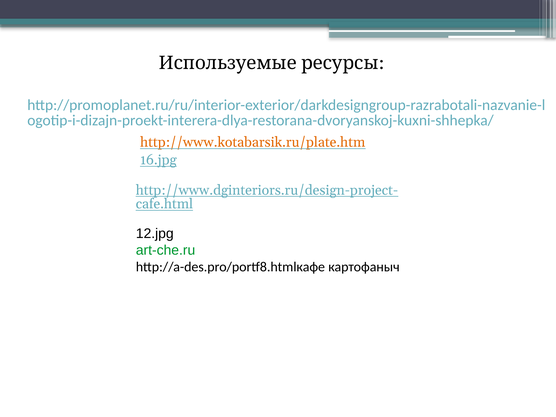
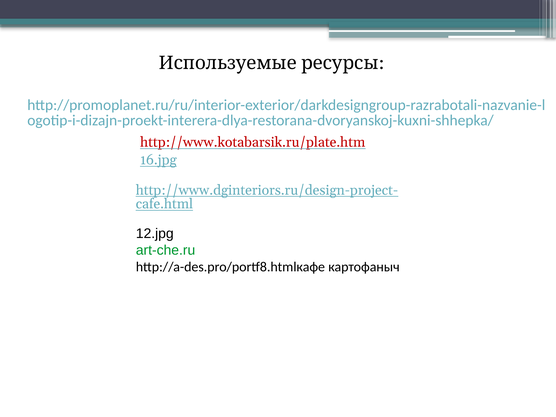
http://www.kotabarsik.ru/plate.htm colour: orange -> red
